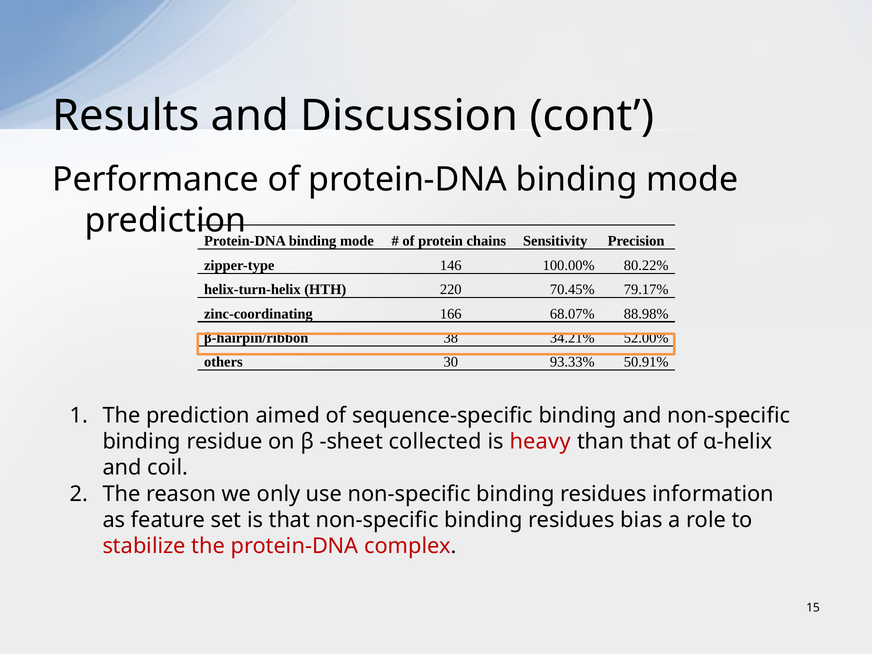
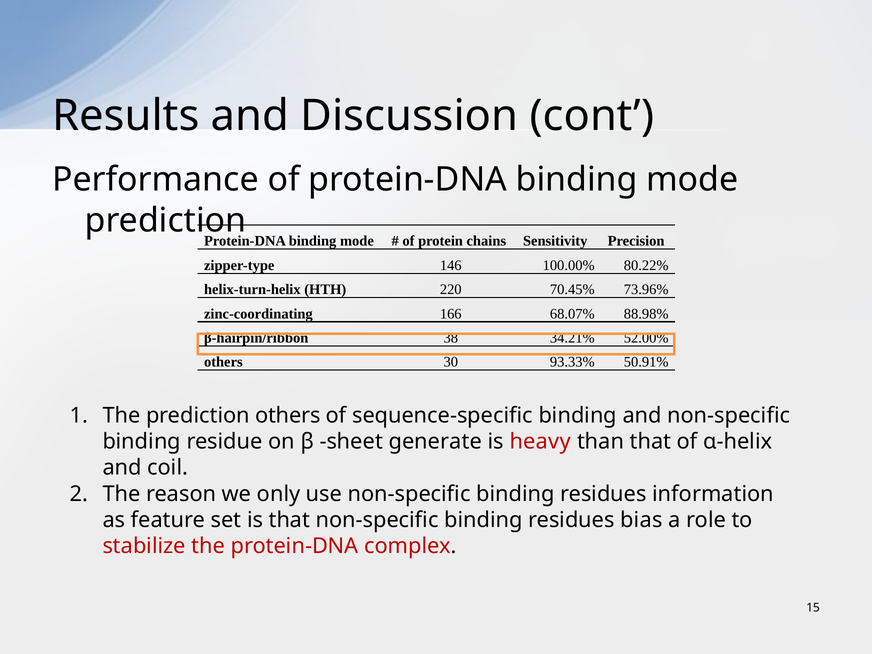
79.17%: 79.17% -> 73.96%
prediction aimed: aimed -> others
collected: collected -> generate
